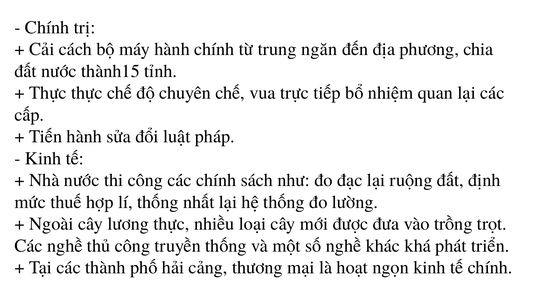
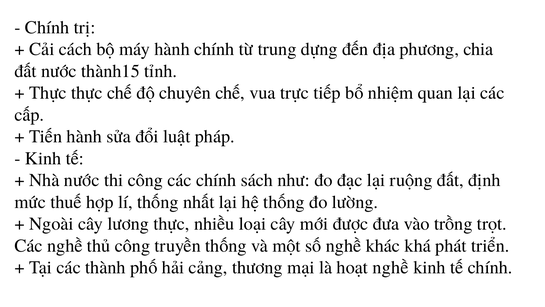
ngăn: ngăn -> dựng
hoạt ngọn: ngọn -> nghề
